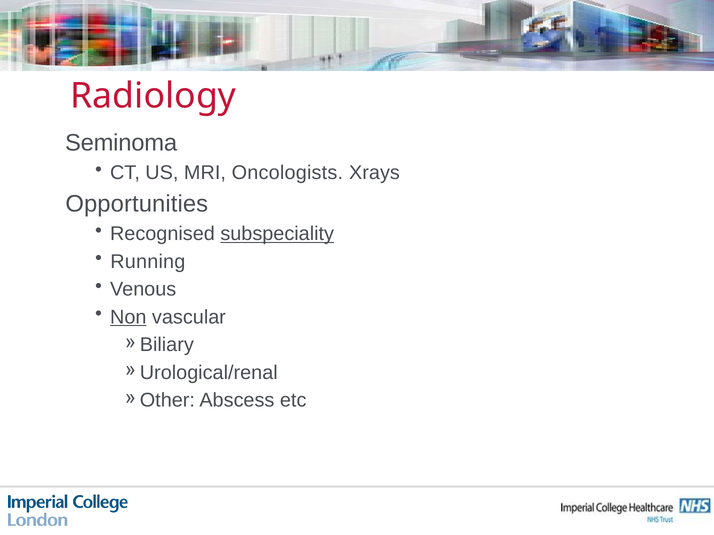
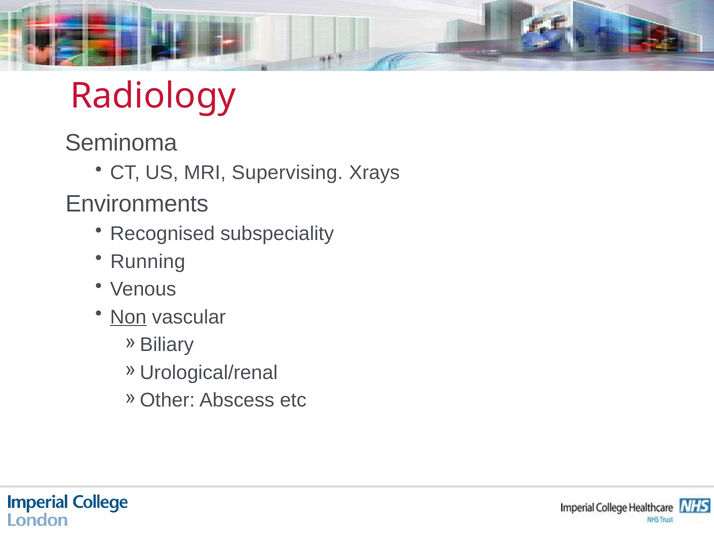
Oncologists: Oncologists -> Supervising
Opportunities: Opportunities -> Environments
subspeciality underline: present -> none
